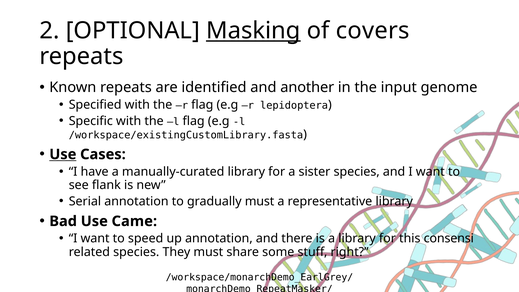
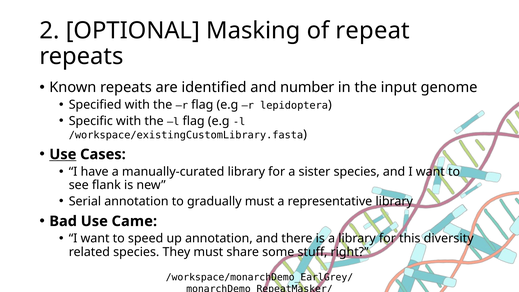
Masking underline: present -> none
covers: covers -> repeat
another: another -> number
consensi: consensi -> diversity
